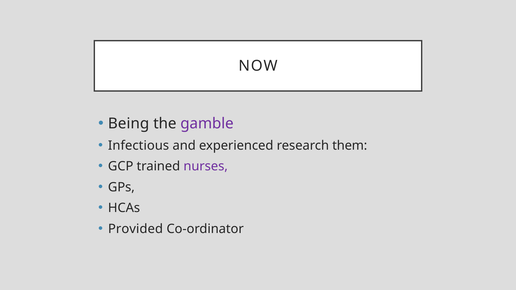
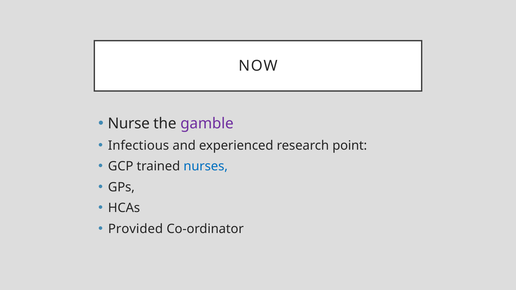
Being: Being -> Nurse
them: them -> point
nurses colour: purple -> blue
